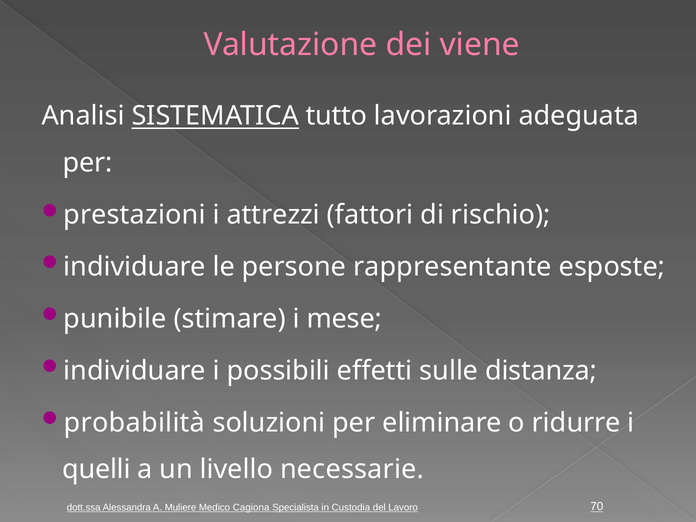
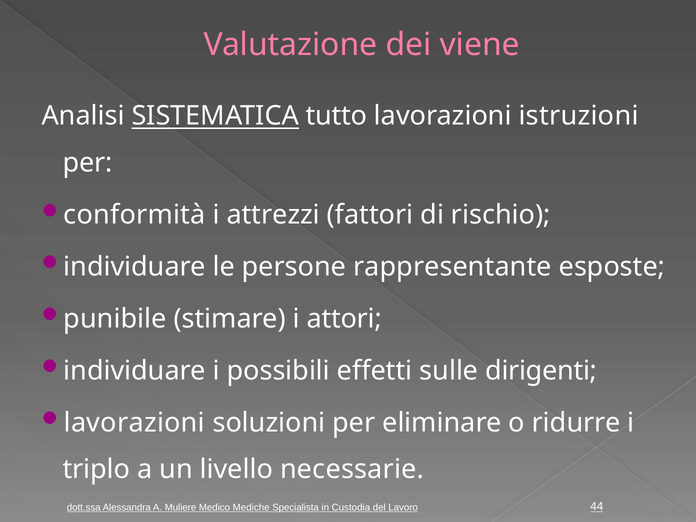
adeguata: adeguata -> istruzioni
prestazioni: prestazioni -> conformità
mese: mese -> attori
distanza: distanza -> dirigenti
probabilità at (134, 423): probabilità -> lavorazioni
quelli: quelli -> triplo
Cagiona: Cagiona -> Mediche
70: 70 -> 44
